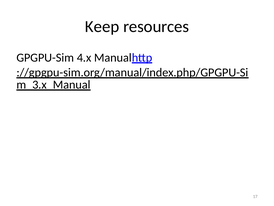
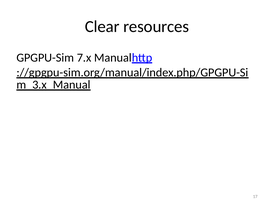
Keep: Keep -> Clear
4.x: 4.x -> 7.x
